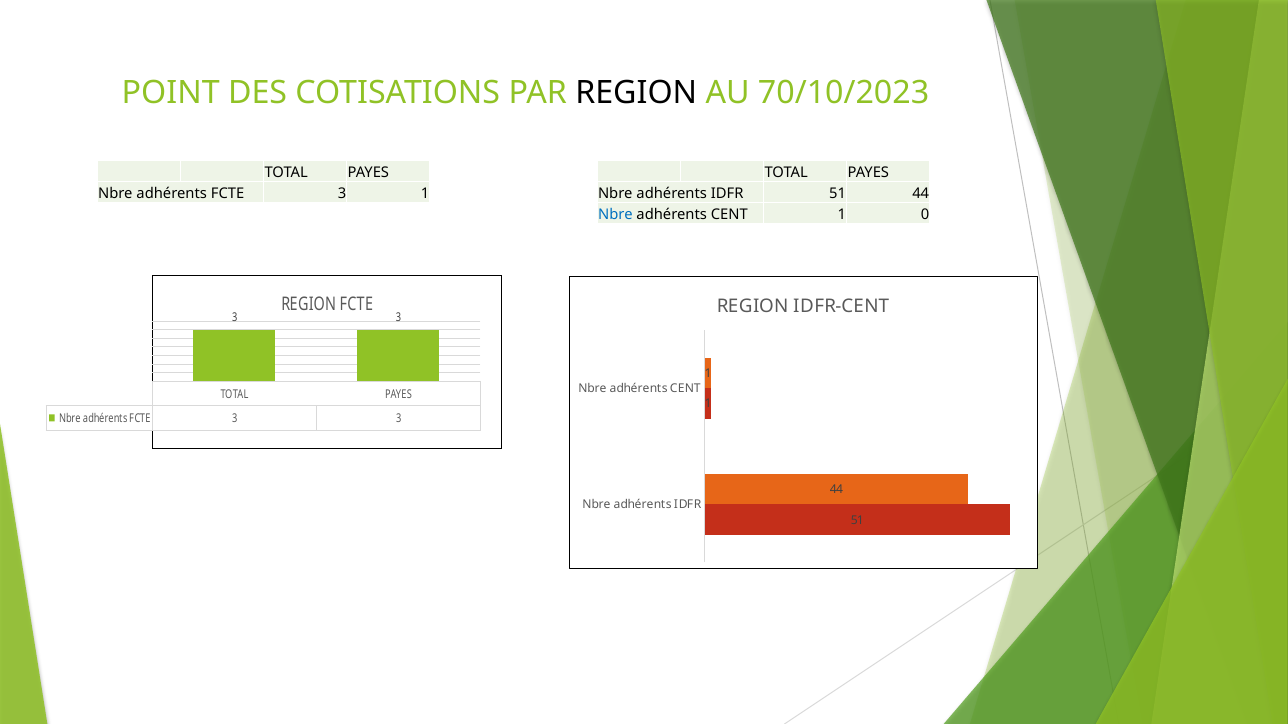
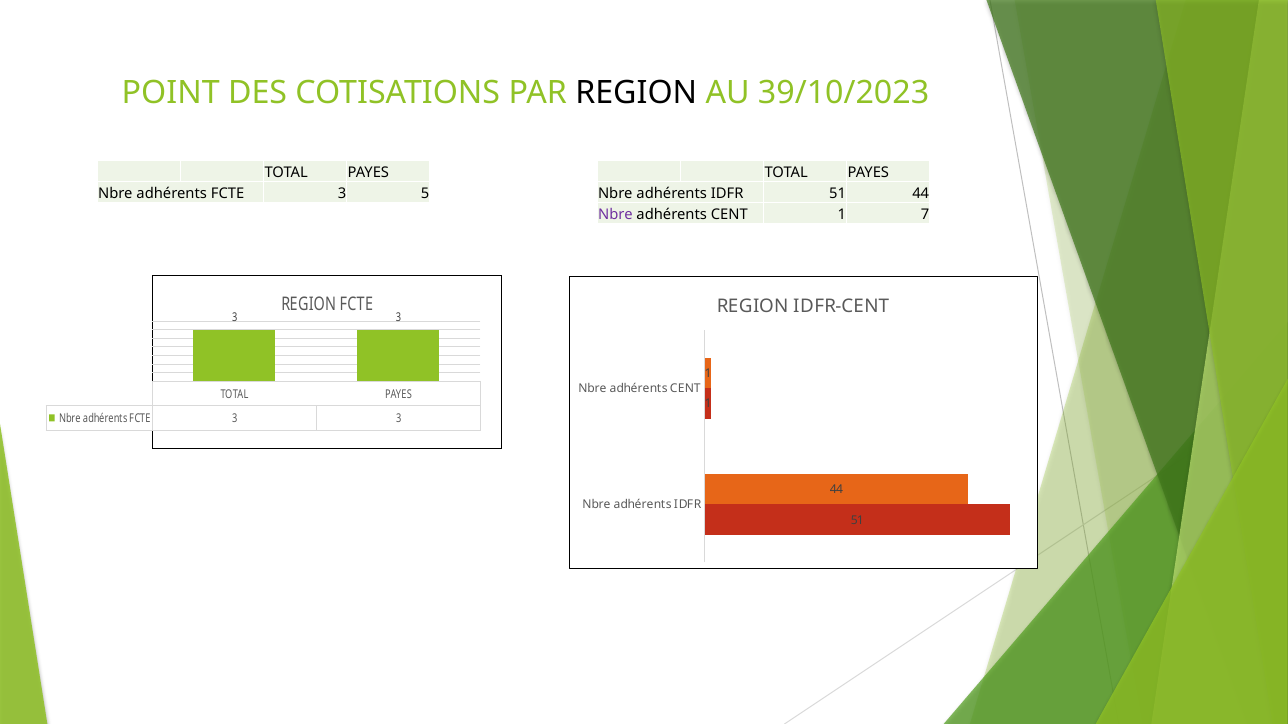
70/10/2023: 70/10/2023 -> 39/10/2023
3 1: 1 -> 5
Nbre at (615, 214) colour: blue -> purple
0: 0 -> 7
